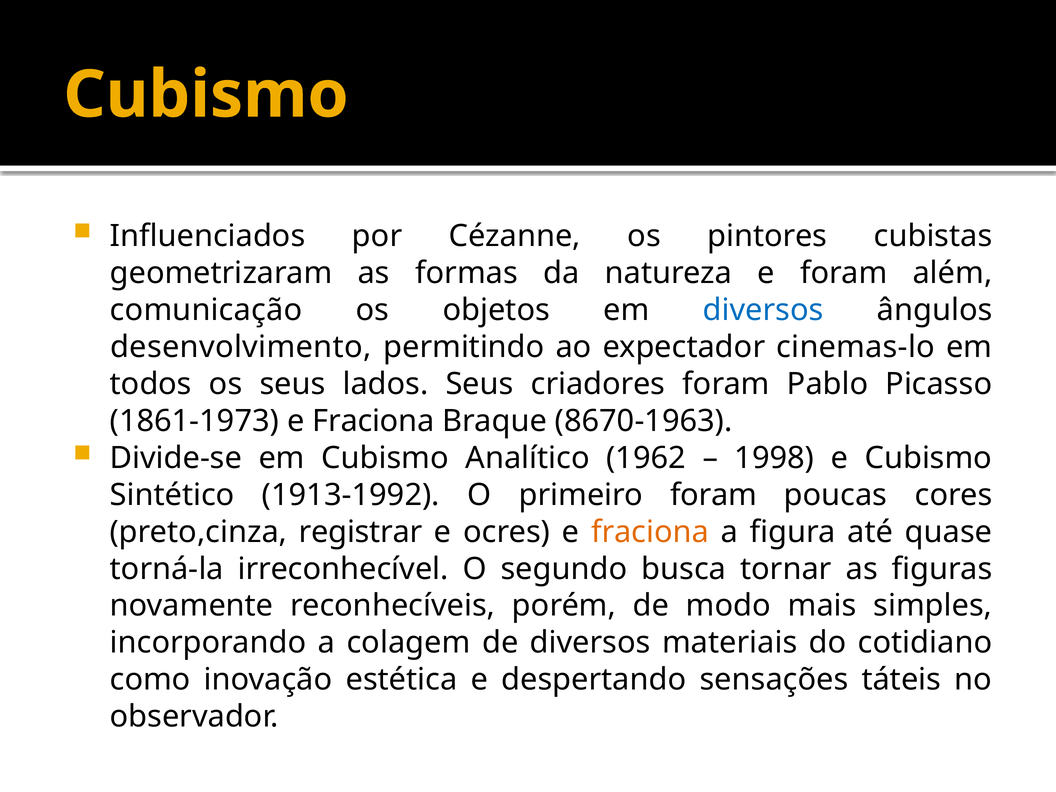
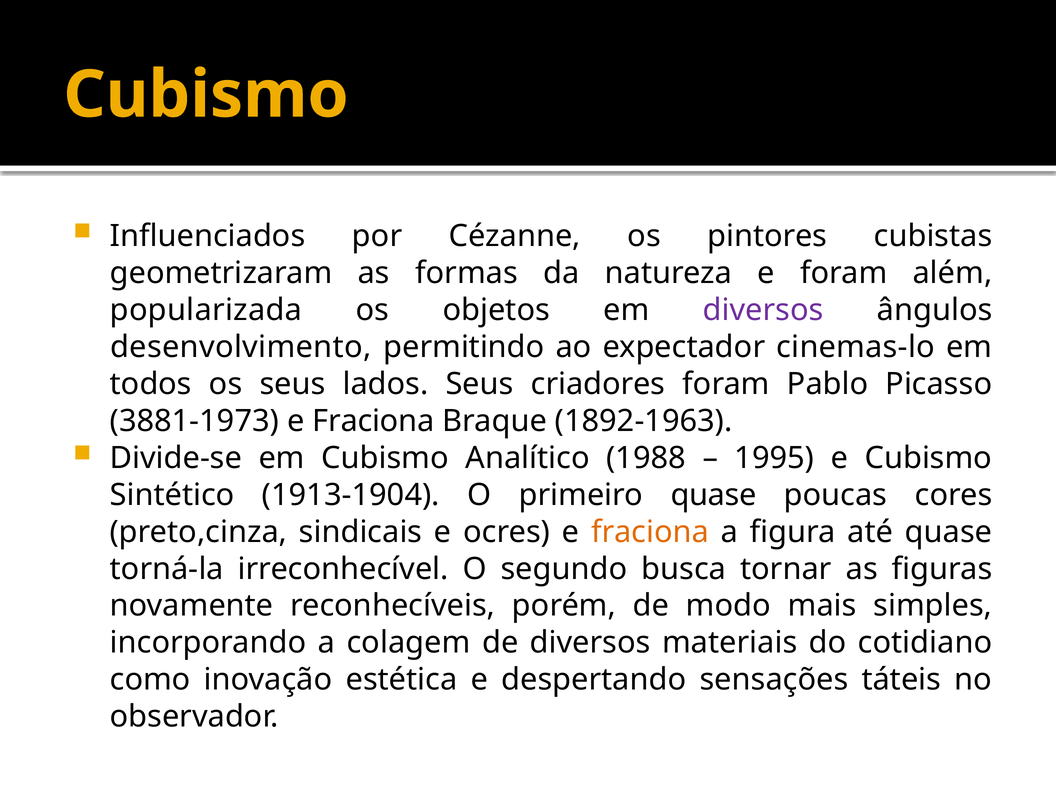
comunicação: comunicação -> popularizada
diversos at (763, 310) colour: blue -> purple
1861-1973: 1861-1973 -> 3881-1973
8670-1963: 8670-1963 -> 1892-1963
1962: 1962 -> 1988
1998: 1998 -> 1995
1913-1992: 1913-1992 -> 1913-1904
primeiro foram: foram -> quase
registrar: registrar -> sindicais
